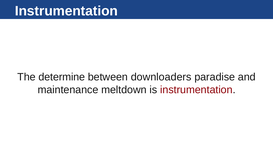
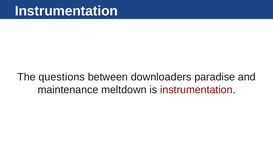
determine: determine -> questions
